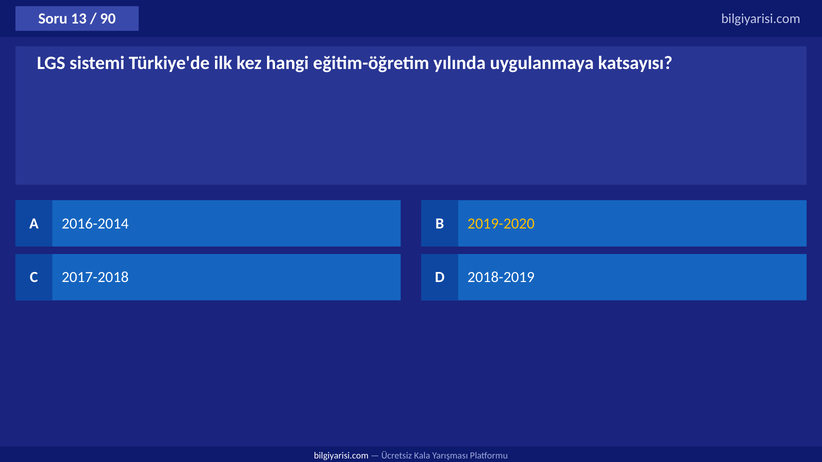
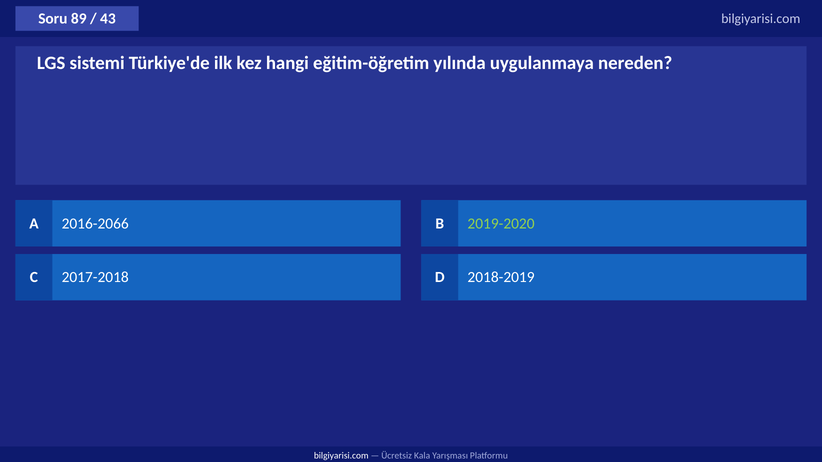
13: 13 -> 89
90: 90 -> 43
katsayısı: katsayısı -> nereden
2016-2014: 2016-2014 -> 2016-2066
2019-2020 colour: yellow -> light green
